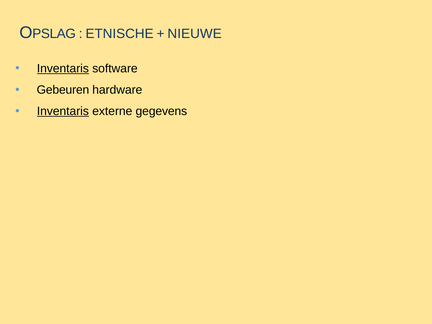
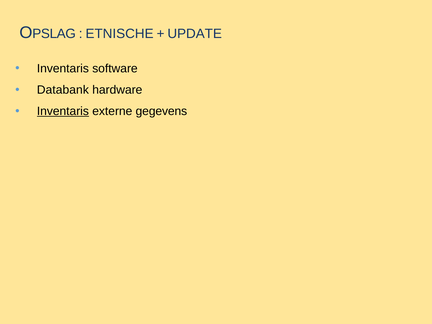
NIEUWE: NIEUWE -> UPDATE
Inventaris at (63, 69) underline: present -> none
Gebeuren: Gebeuren -> Databank
